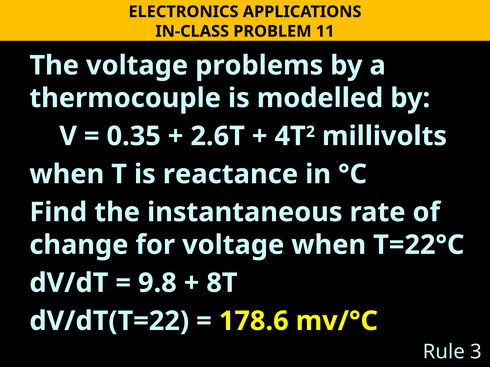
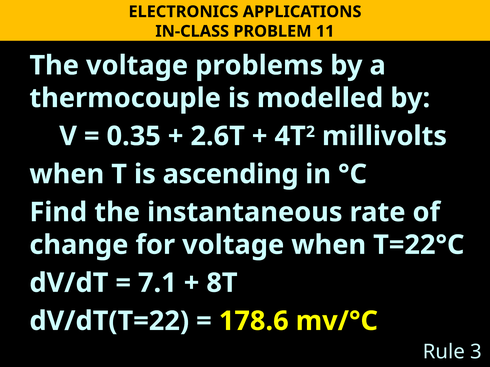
reactance: reactance -> ascending
9.8: 9.8 -> 7.1
